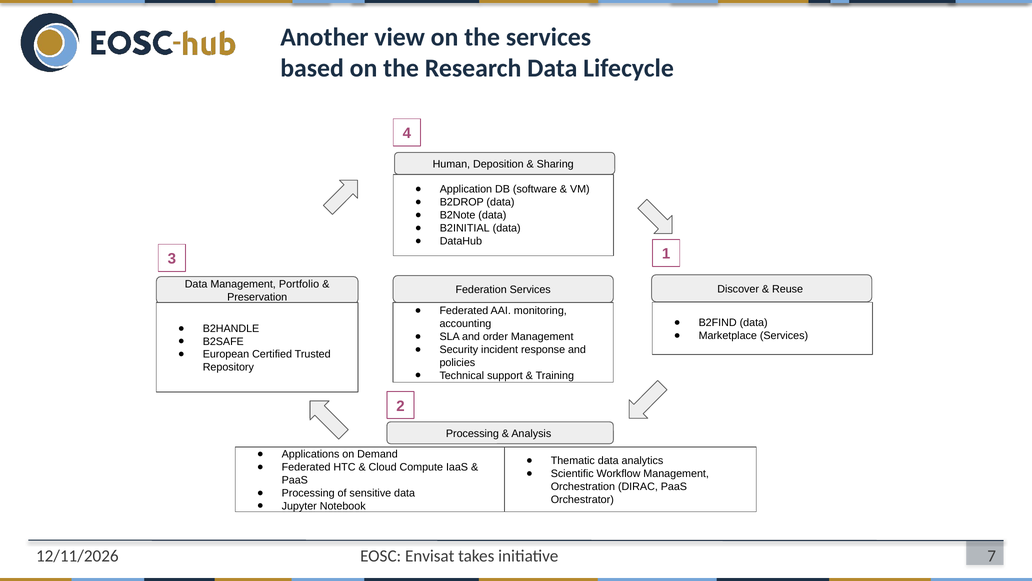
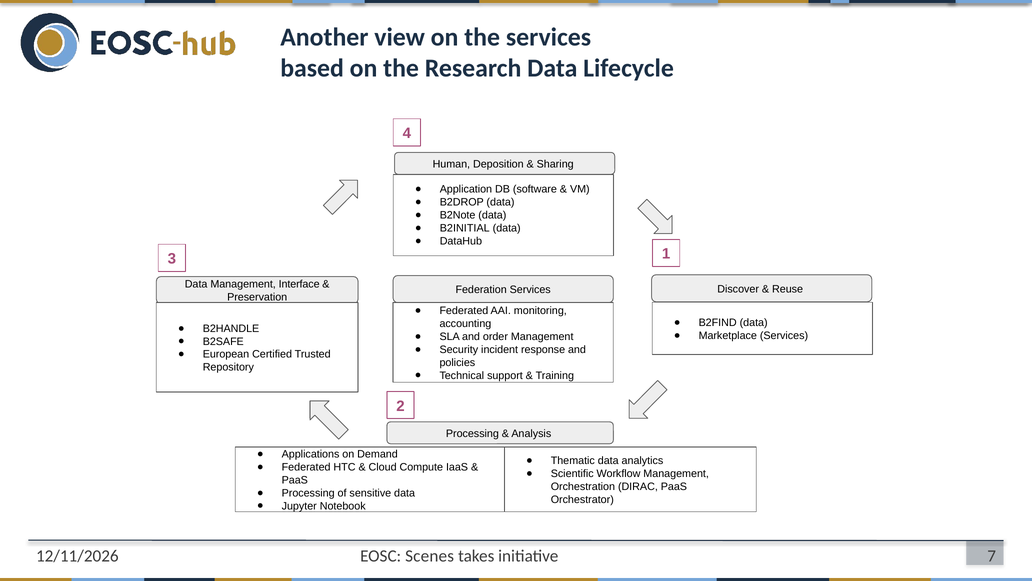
Portfolio: Portfolio -> Interface
Envisat: Envisat -> Scenes
